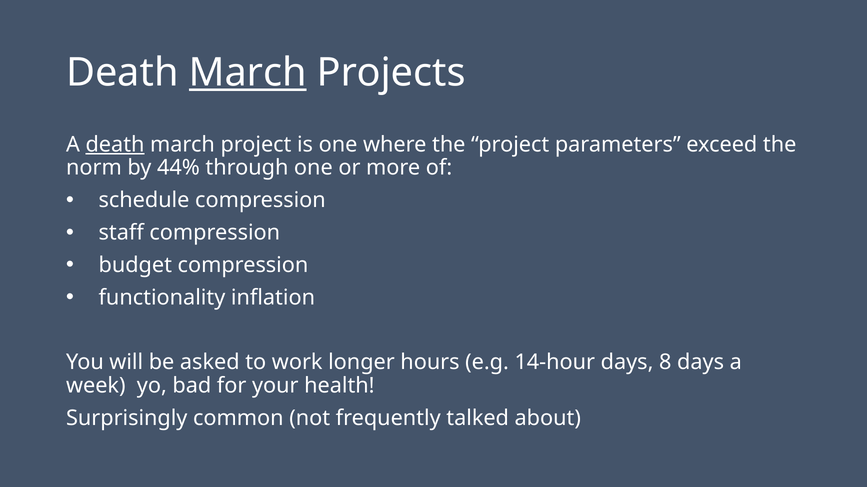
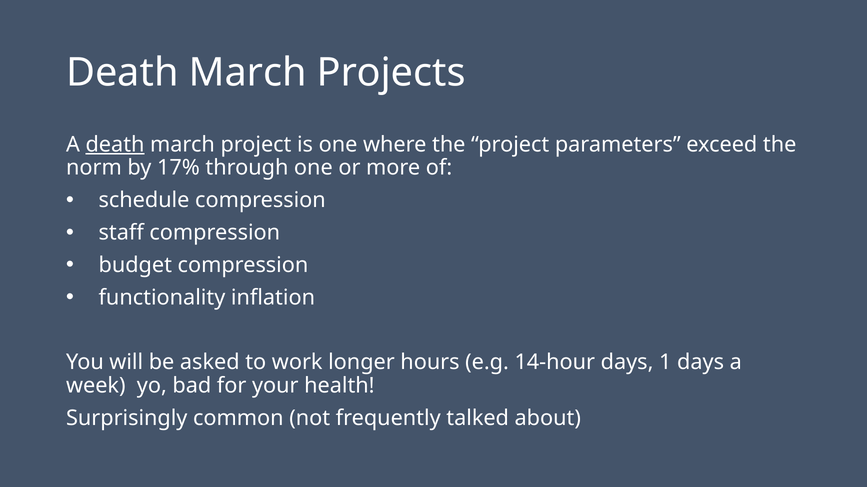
March at (248, 73) underline: present -> none
44%: 44% -> 17%
8: 8 -> 1
